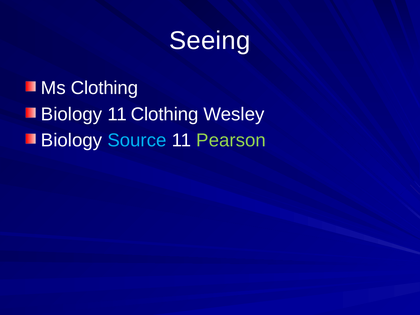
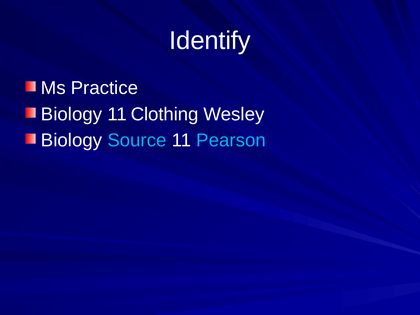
Seeing: Seeing -> Identify
Ms Clothing: Clothing -> Practice
Pearson colour: light green -> light blue
